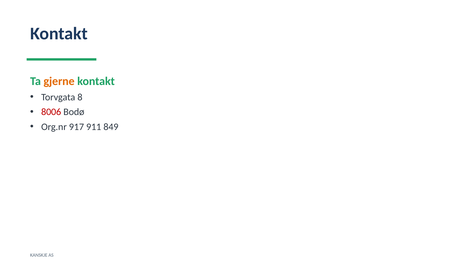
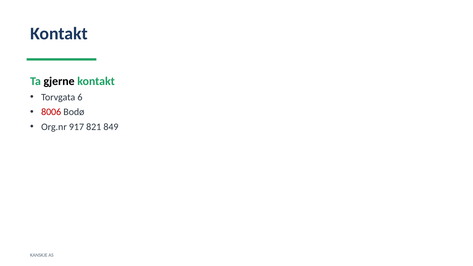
gjerne colour: orange -> black
8: 8 -> 6
911: 911 -> 821
